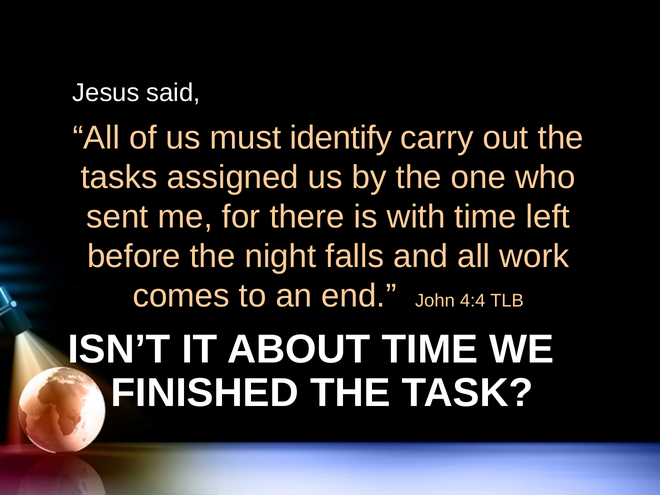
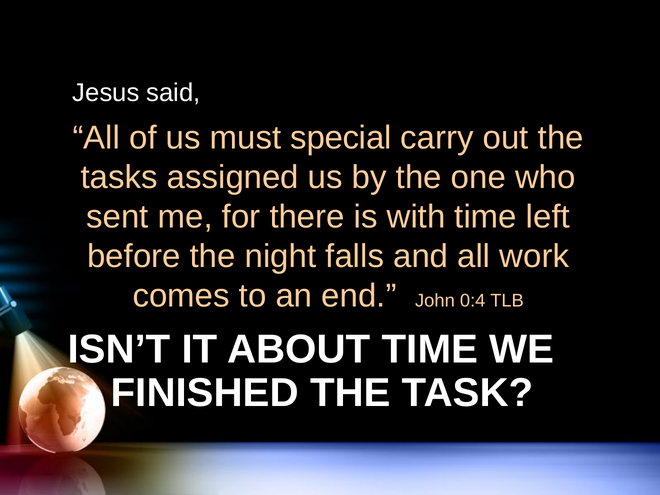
identify: identify -> special
4:4: 4:4 -> 0:4
